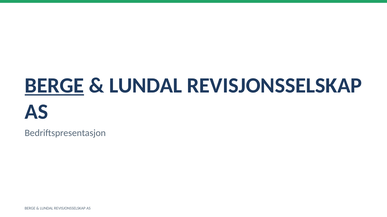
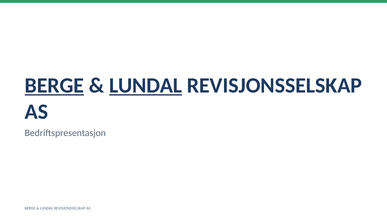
LUNDAL at (146, 86) underline: none -> present
